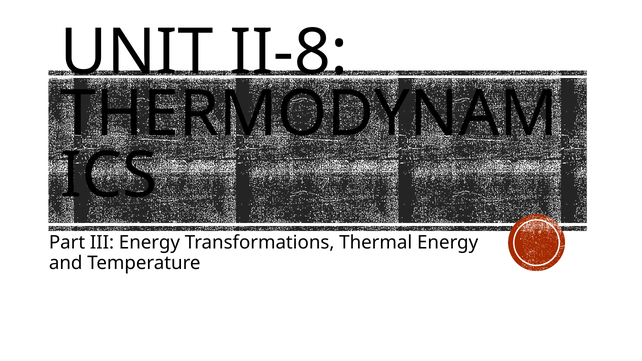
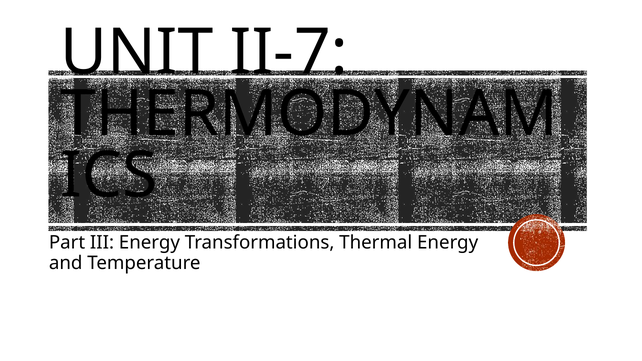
II-8: II-8 -> II-7
